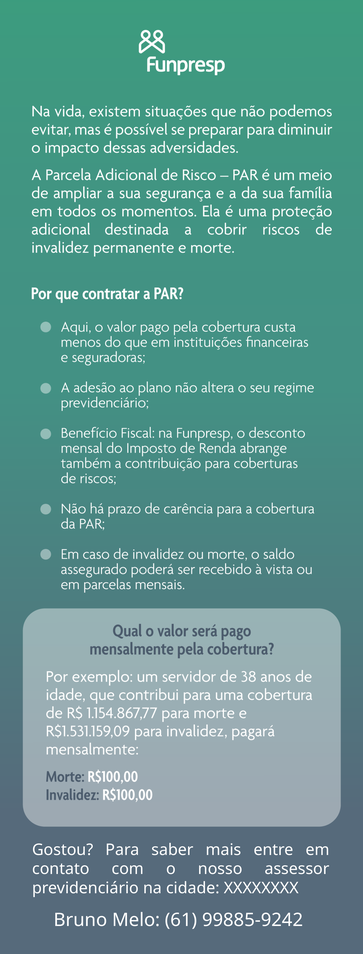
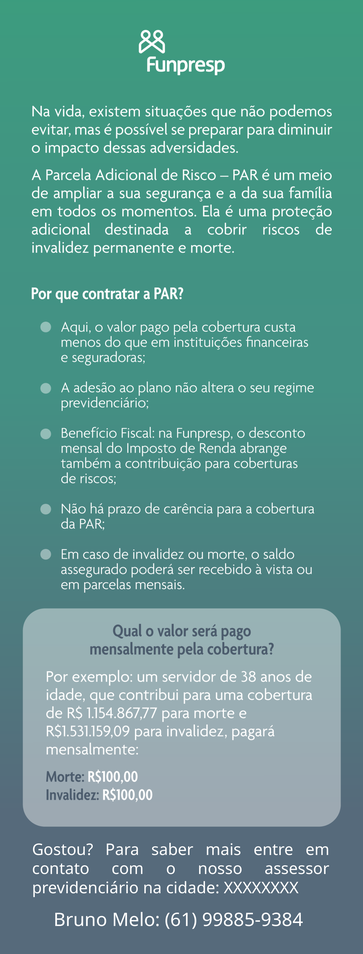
99885-9242: 99885-9242 -> 99885-9384
